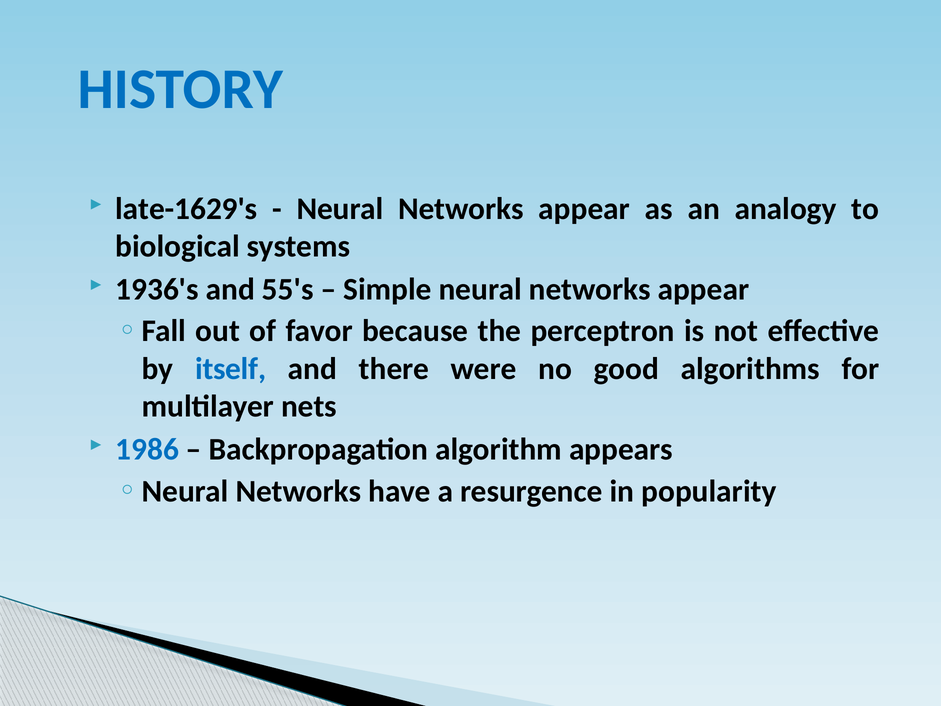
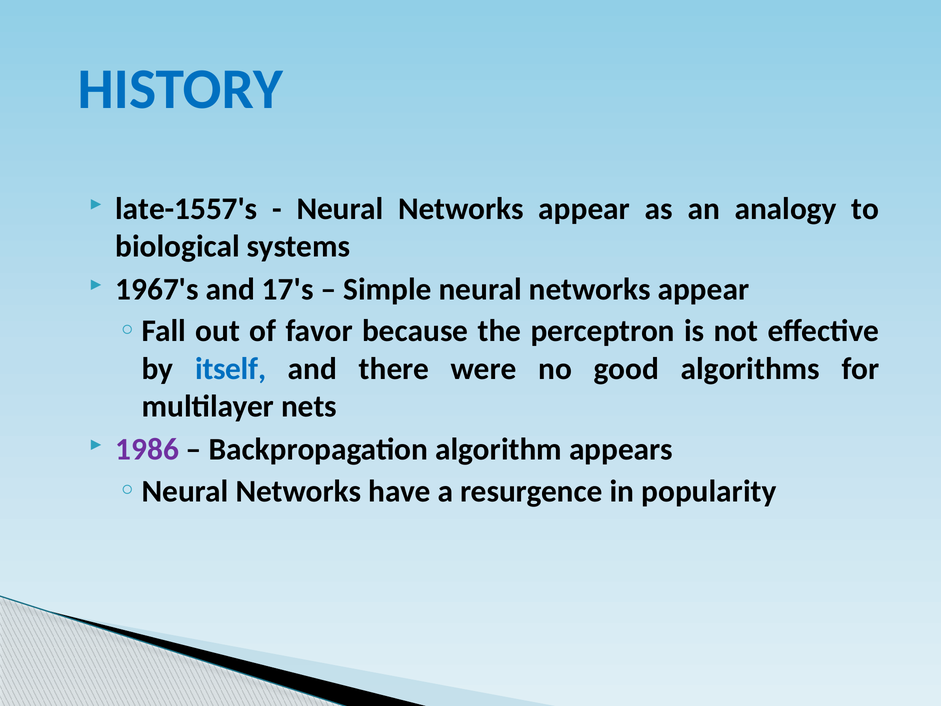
late-1629's: late-1629's -> late-1557's
1936's: 1936's -> 1967's
55's: 55's -> 17's
1986 colour: blue -> purple
